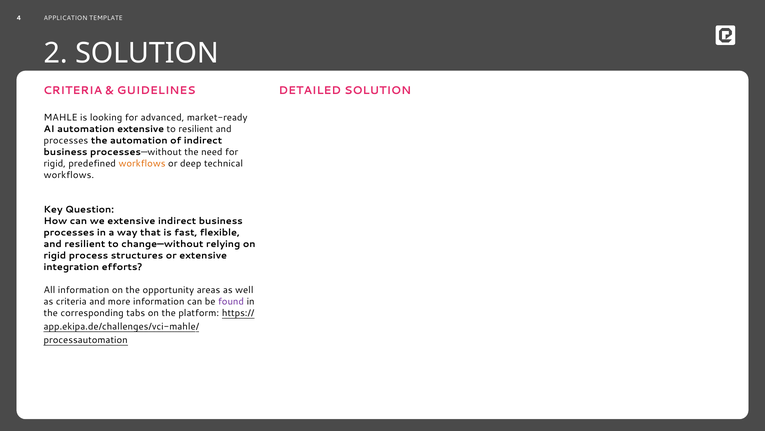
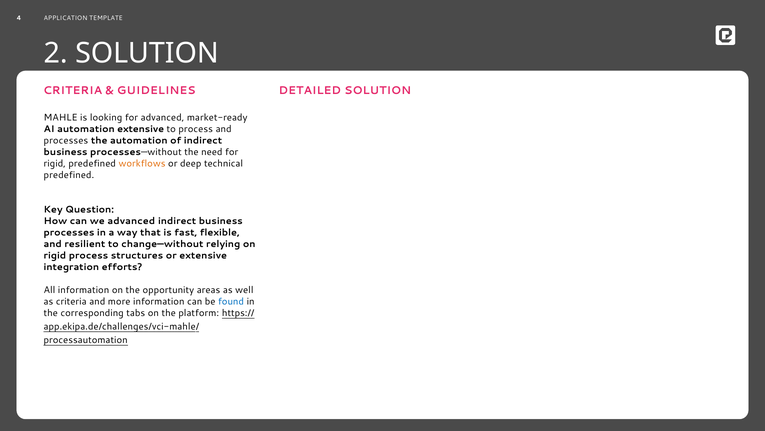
to resilient: resilient -> process
workflows at (69, 175): workflows -> predefined
we extensive: extensive -> advanced
found colour: purple -> blue
